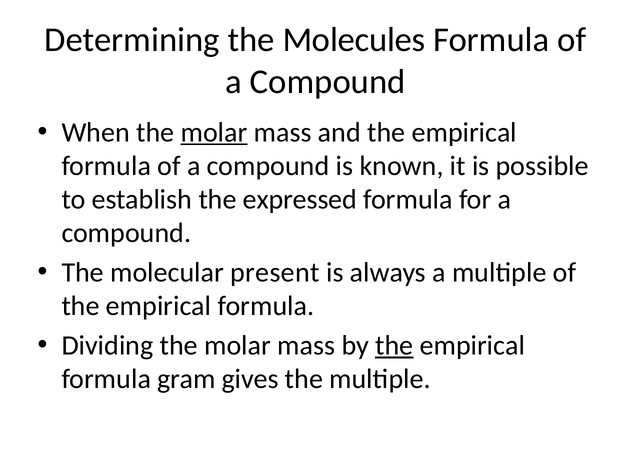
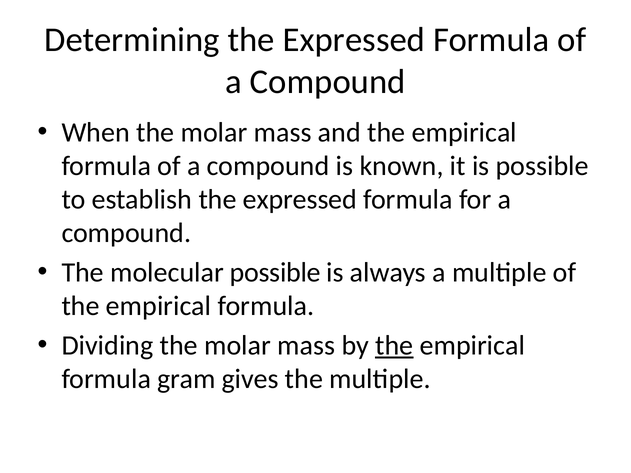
Determining the Molecules: Molecules -> Expressed
molar at (214, 132) underline: present -> none
molecular present: present -> possible
